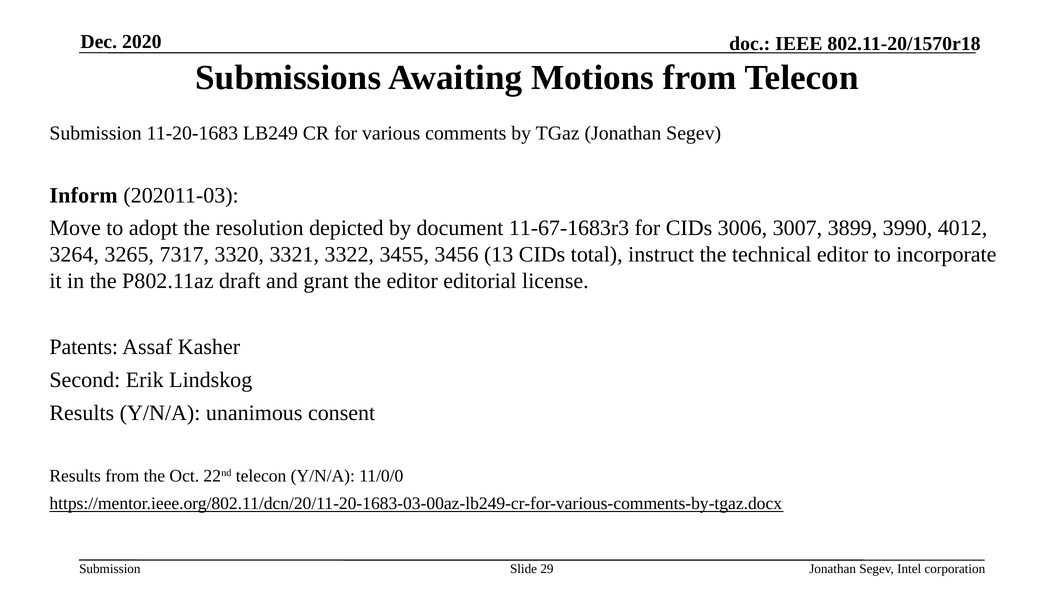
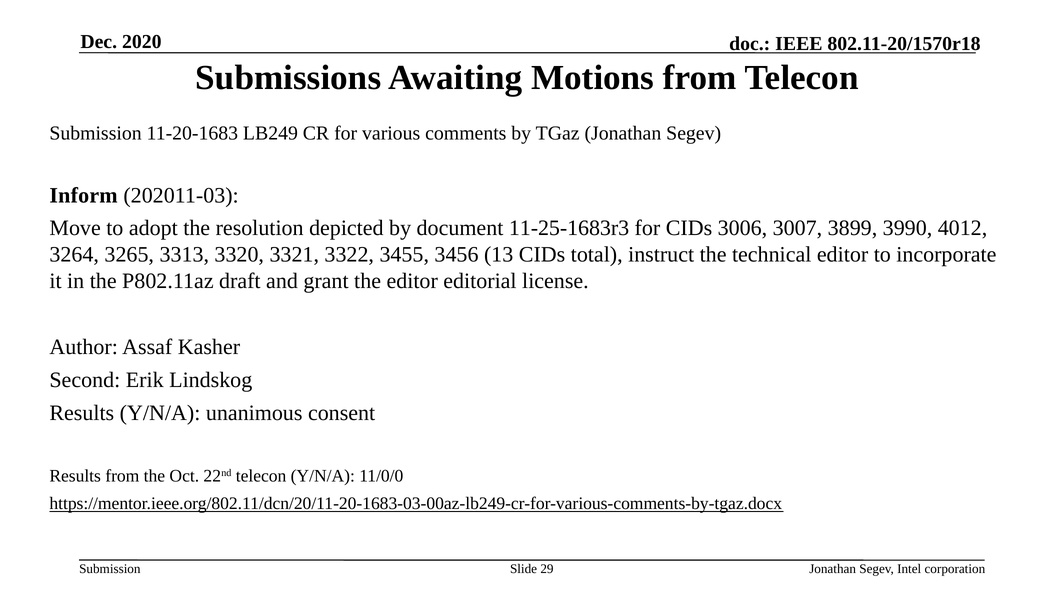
11-67-1683r3: 11-67-1683r3 -> 11-25-1683r3
7317: 7317 -> 3313
Patents: Patents -> Author
